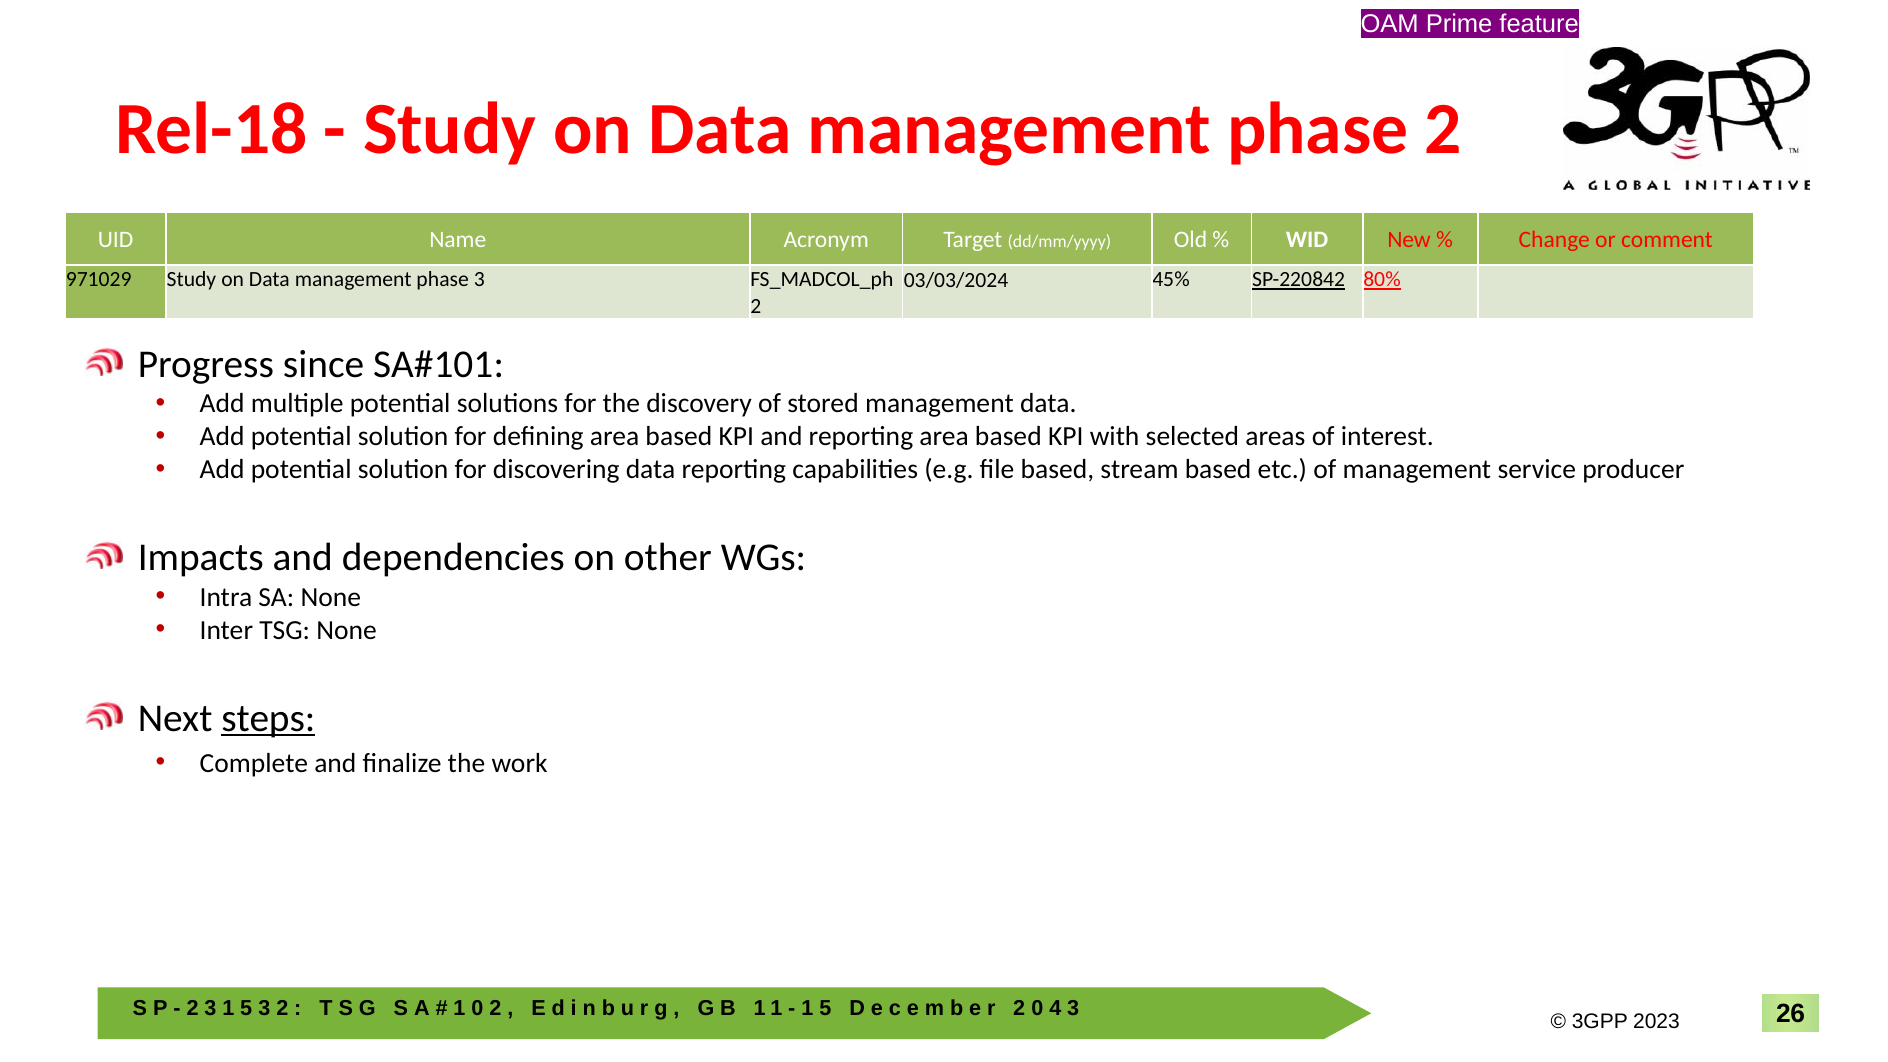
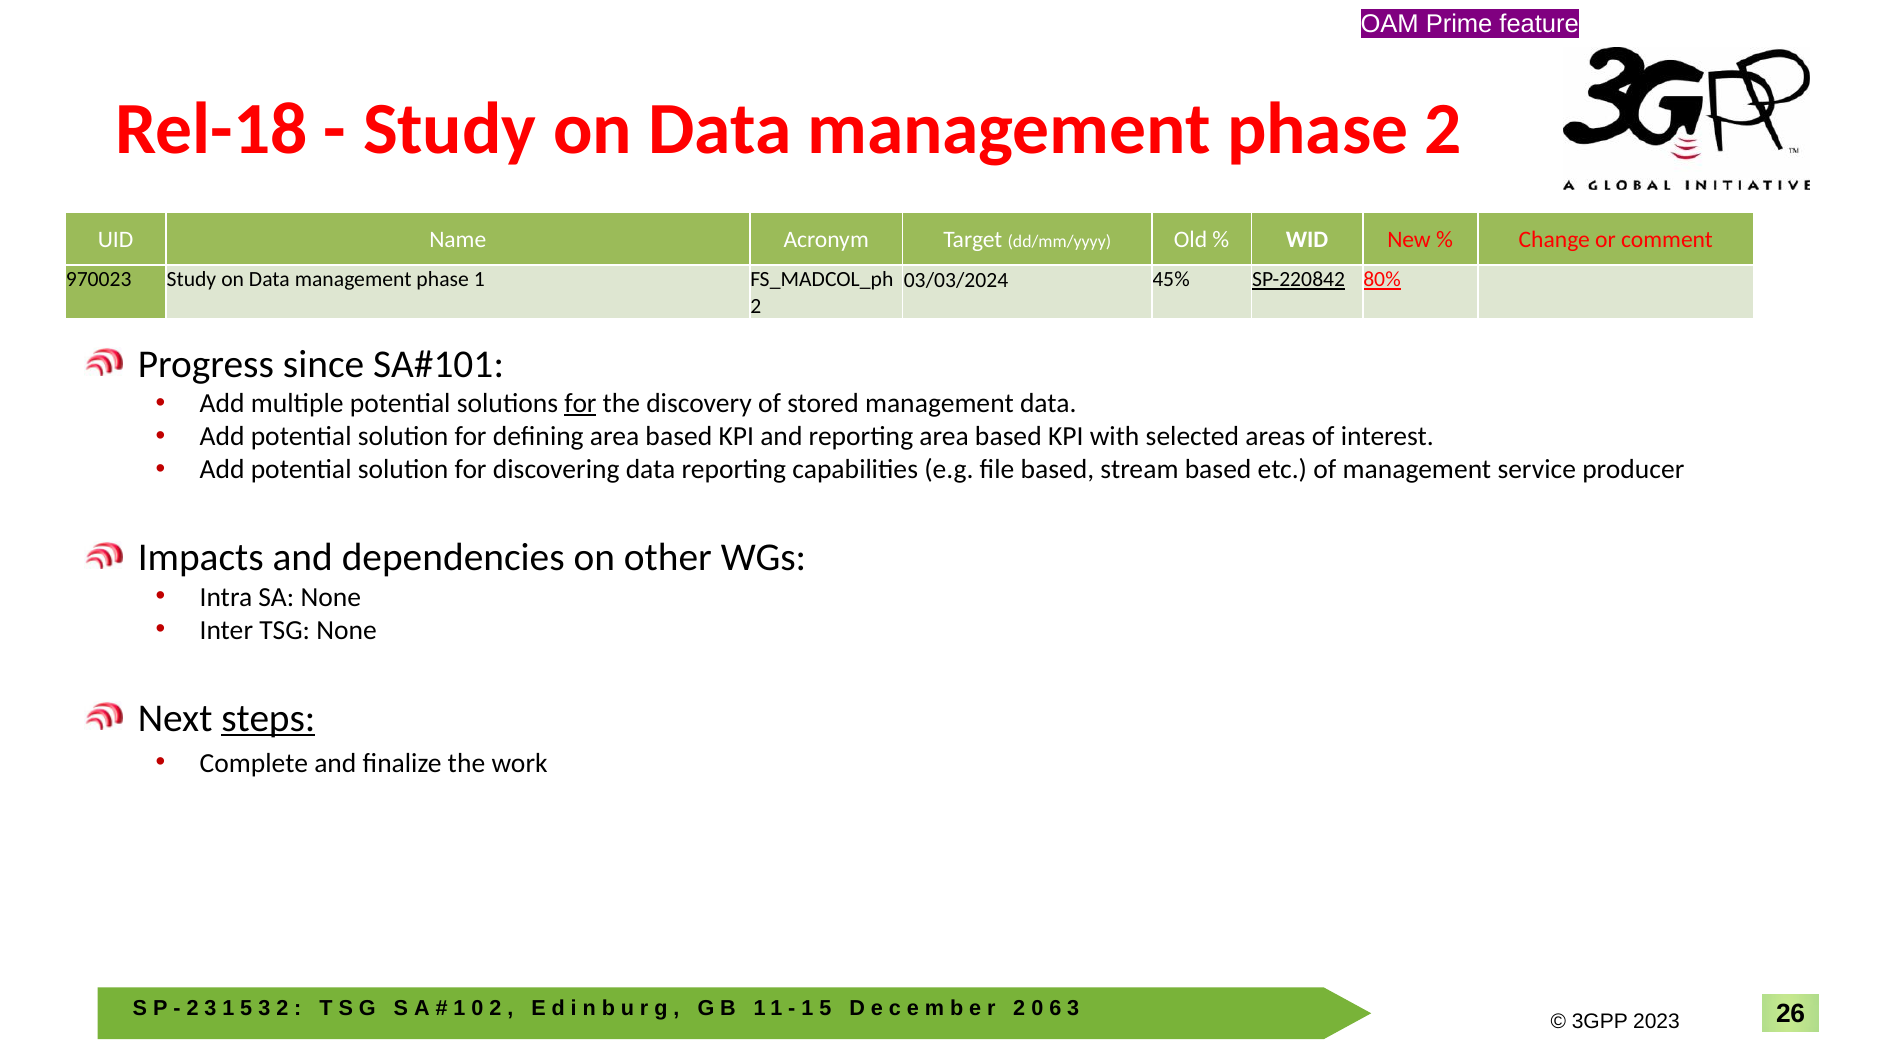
971029: 971029 -> 970023
phase 3: 3 -> 1
for at (580, 403) underline: none -> present
4: 4 -> 6
